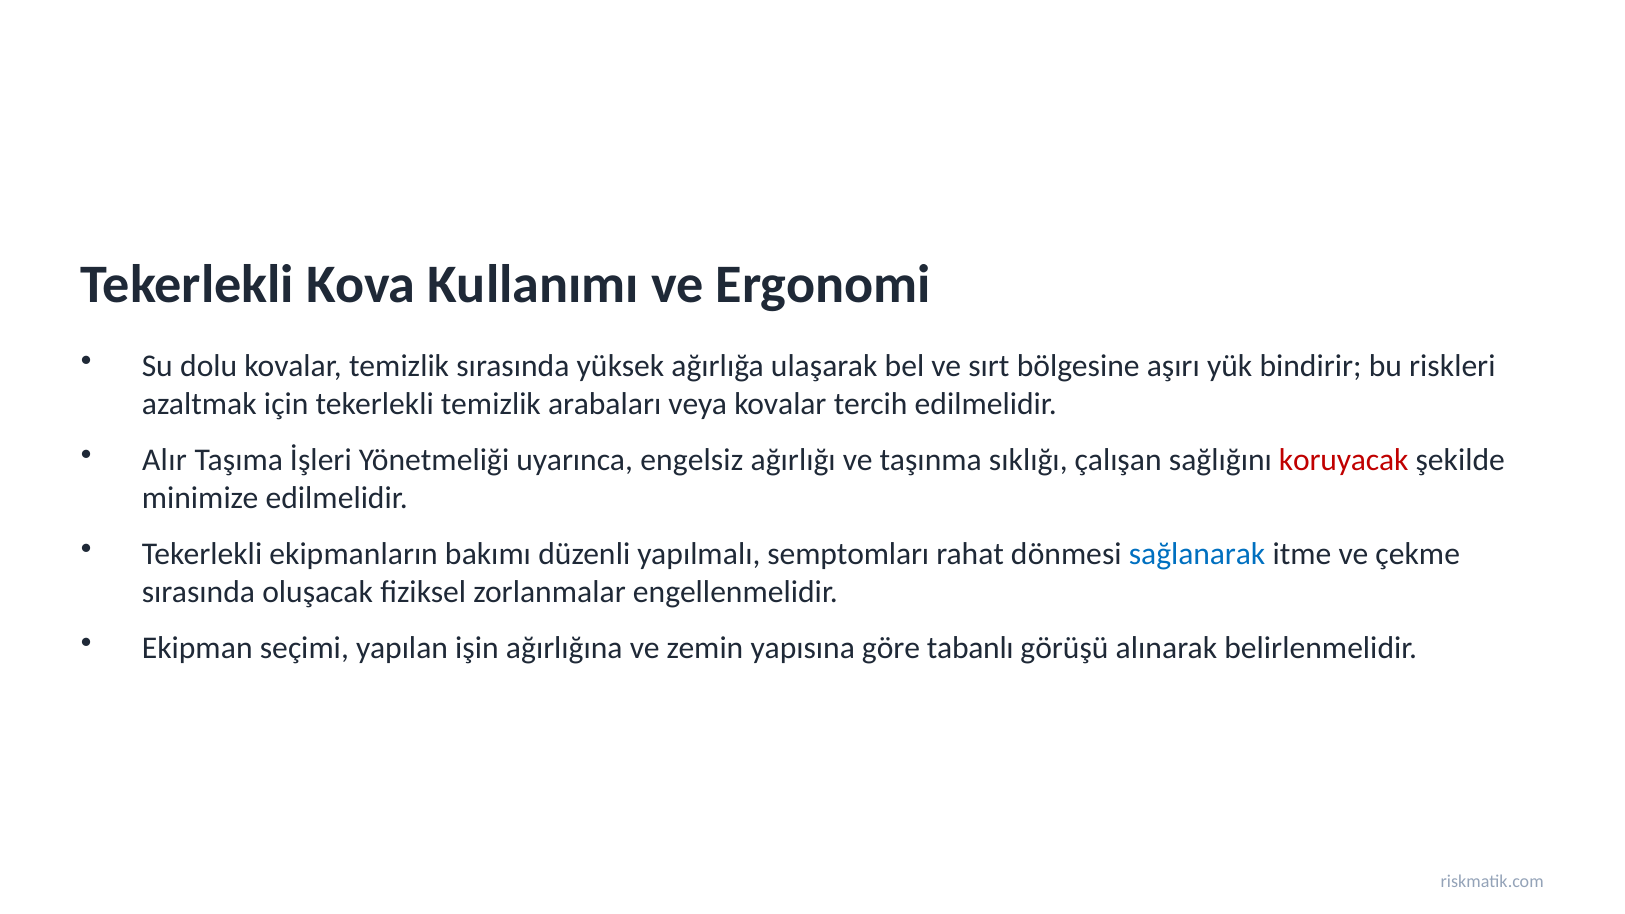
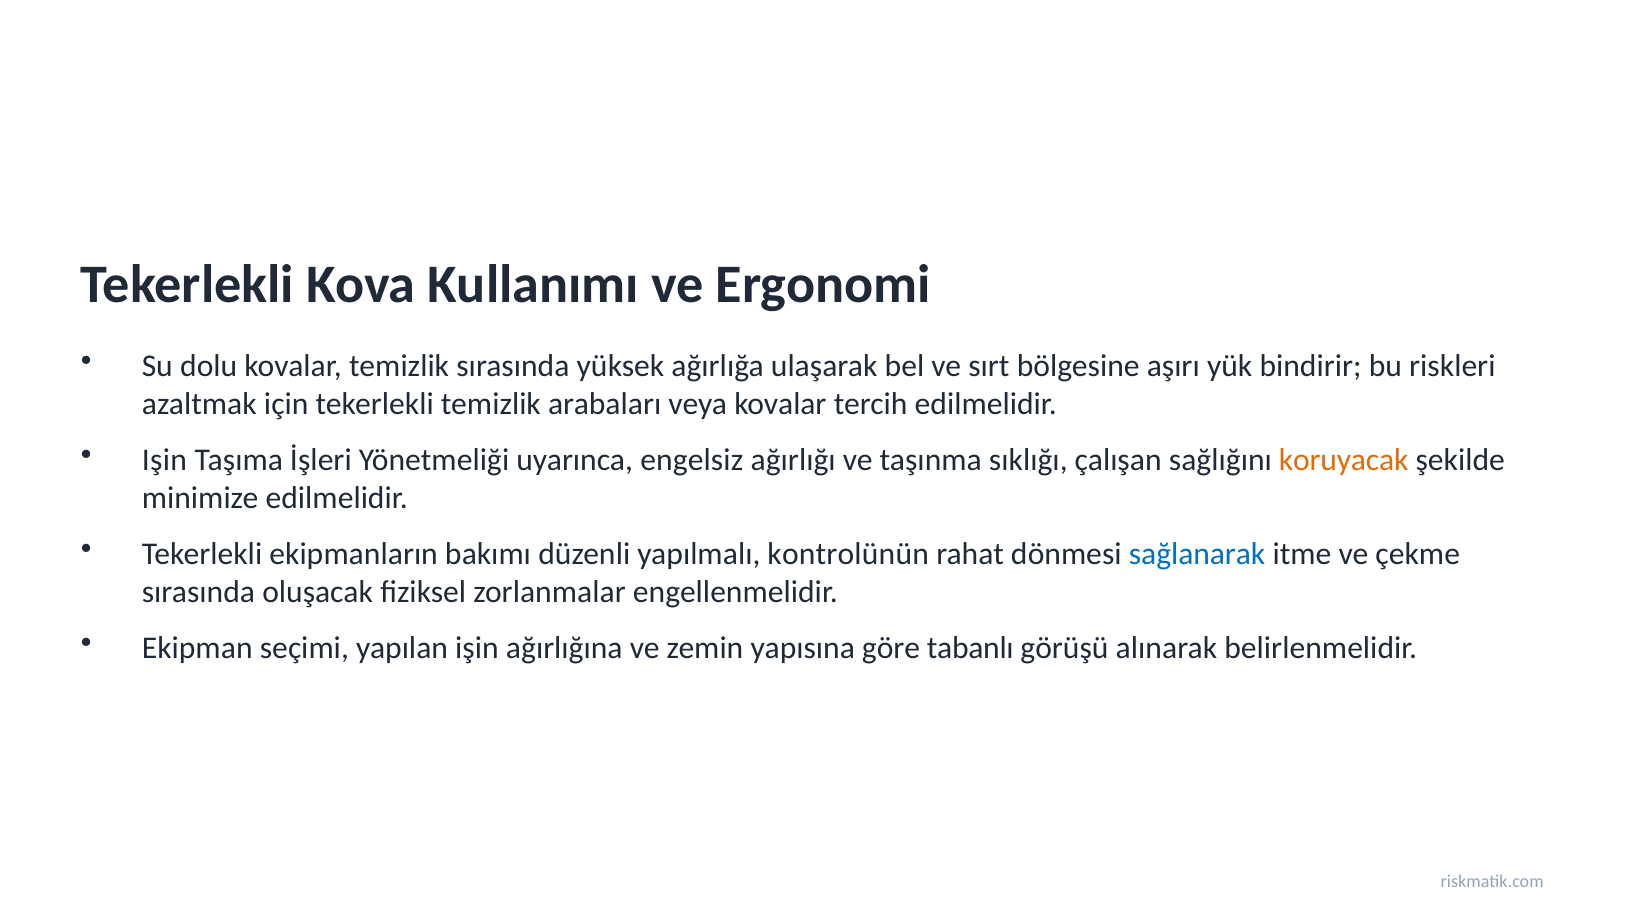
Alır at (164, 461): Alır -> Işin
koruyacak colour: red -> orange
semptomları: semptomları -> kontrolünün
